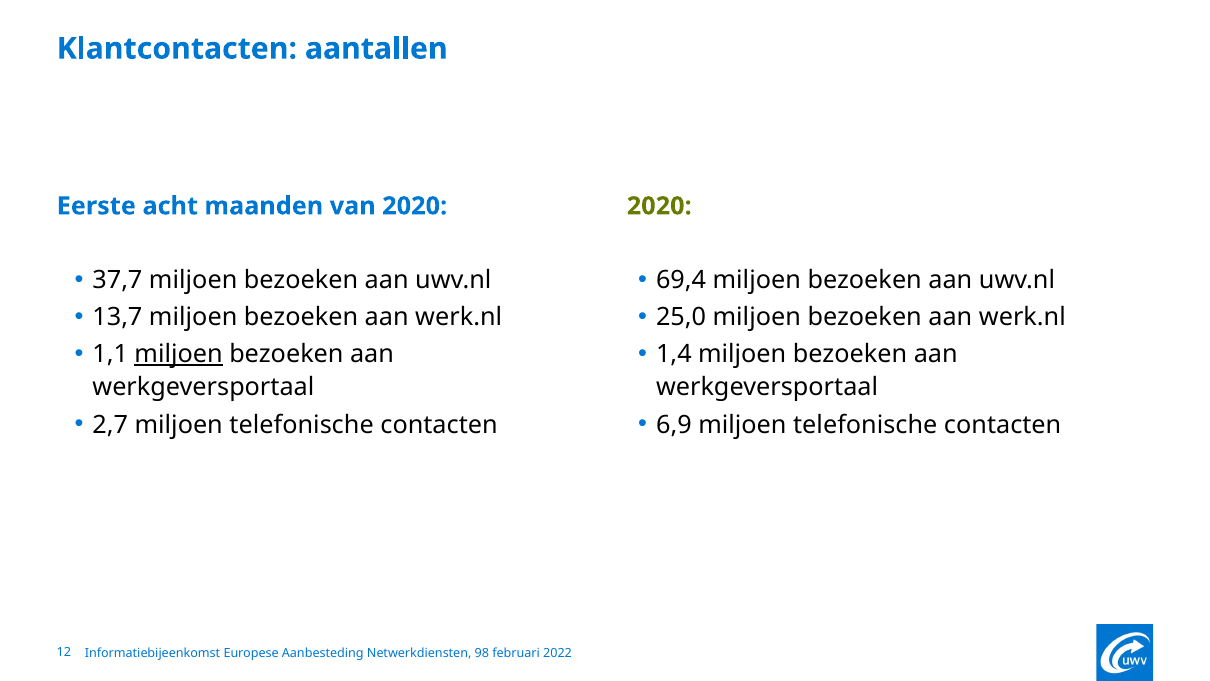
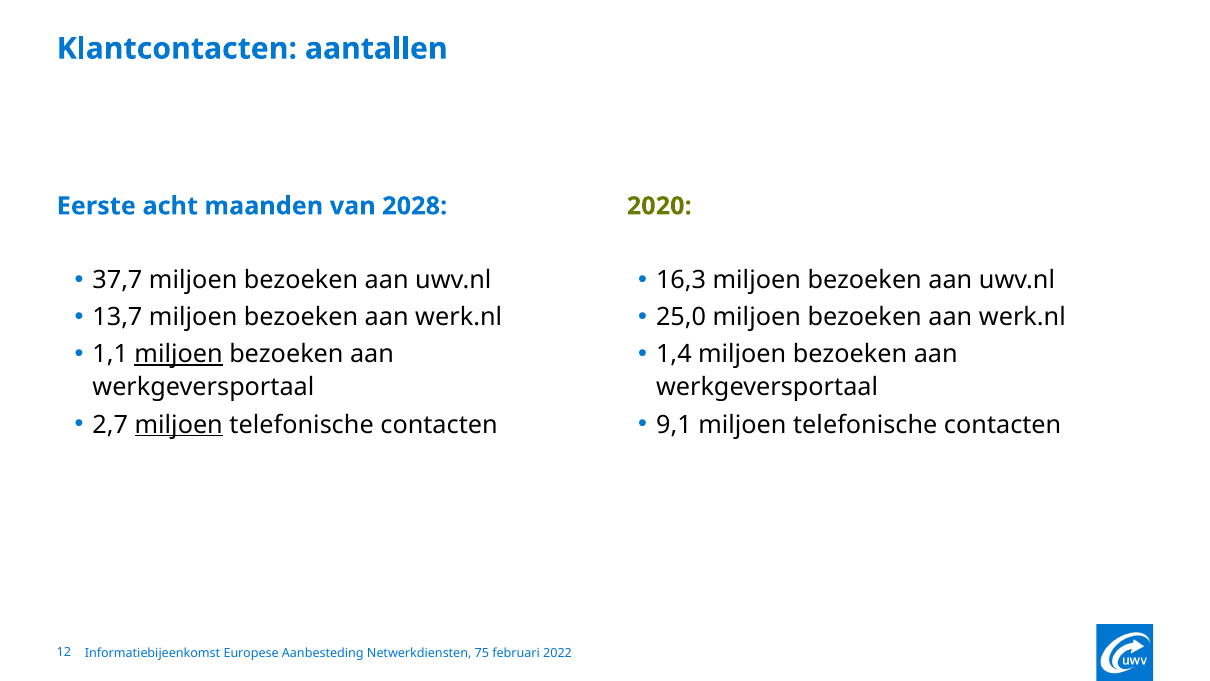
van 2020: 2020 -> 2028
69,4: 69,4 -> 16,3
miljoen at (179, 424) underline: none -> present
6,9: 6,9 -> 9,1
98: 98 -> 75
